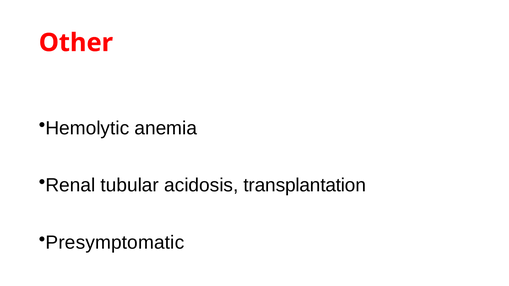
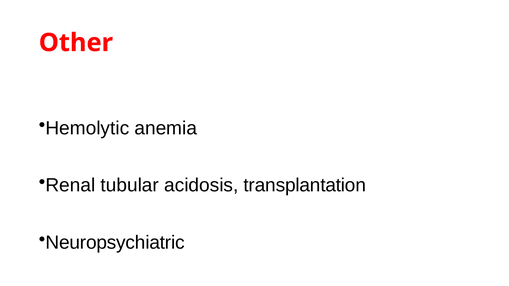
Presymptomatic: Presymptomatic -> Neuropsychiatric
